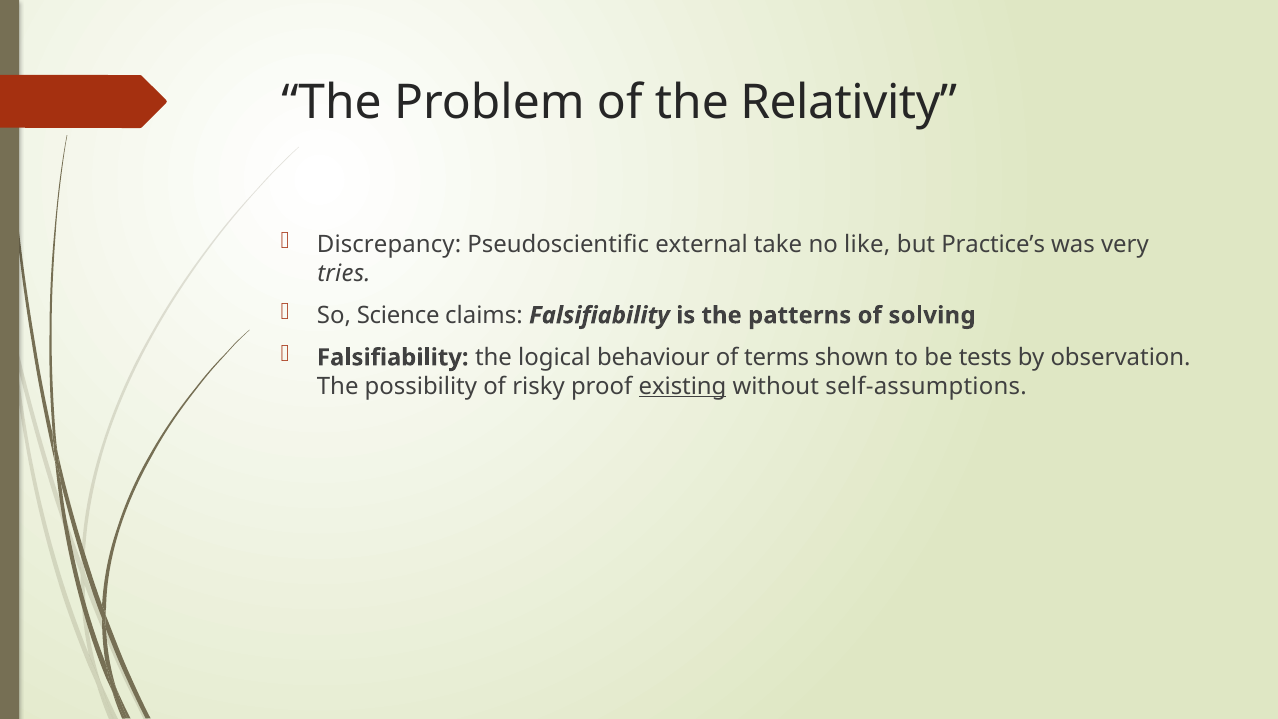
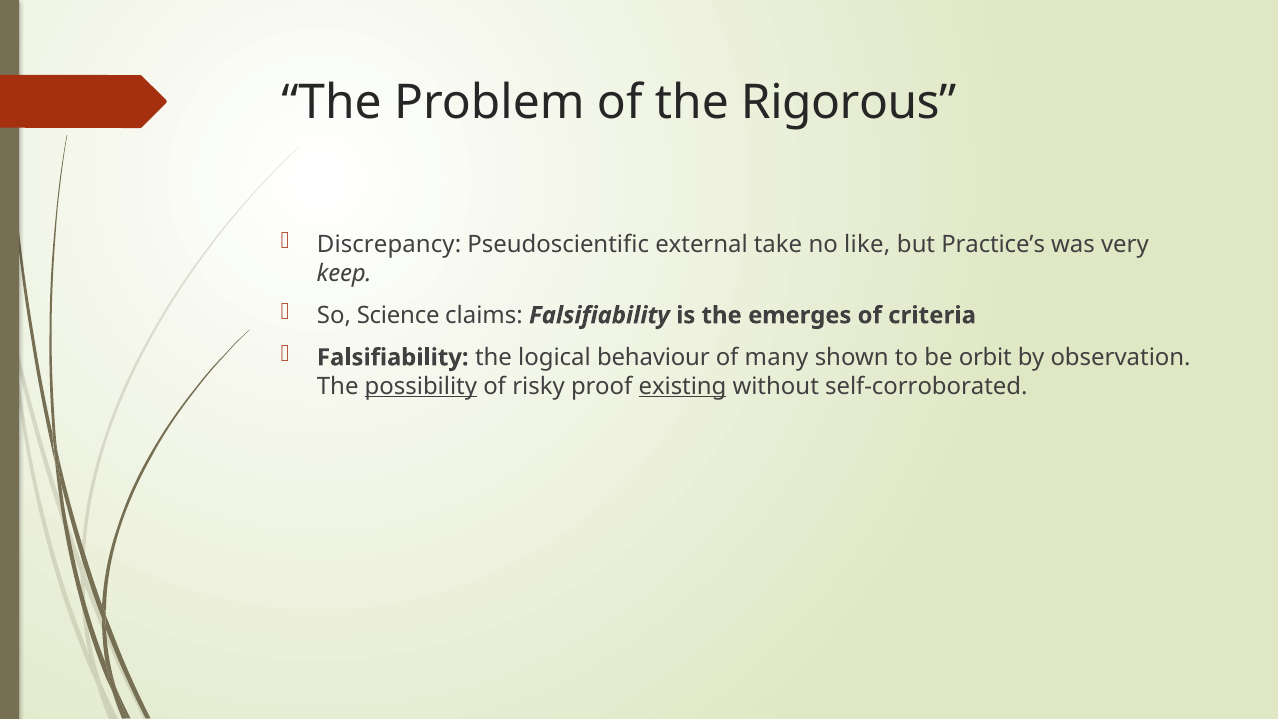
Relativity: Relativity -> Rigorous
tries: tries -> keep
patterns: patterns -> emerges
solving: solving -> criteria
terms: terms -> many
tests: tests -> orbit
possibility underline: none -> present
self-assumptions: self-assumptions -> self-corroborated
